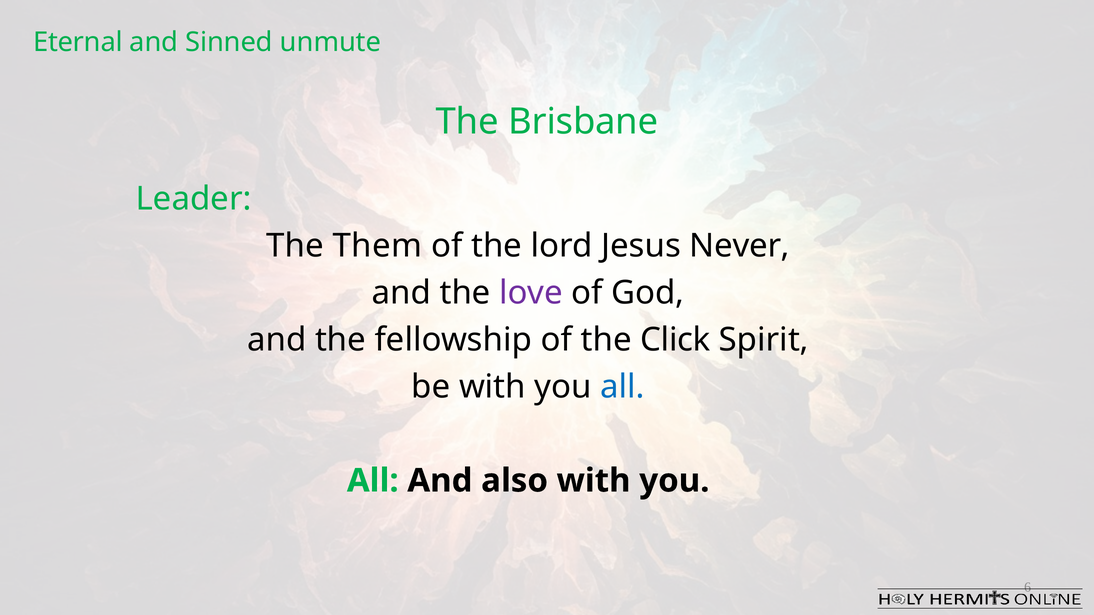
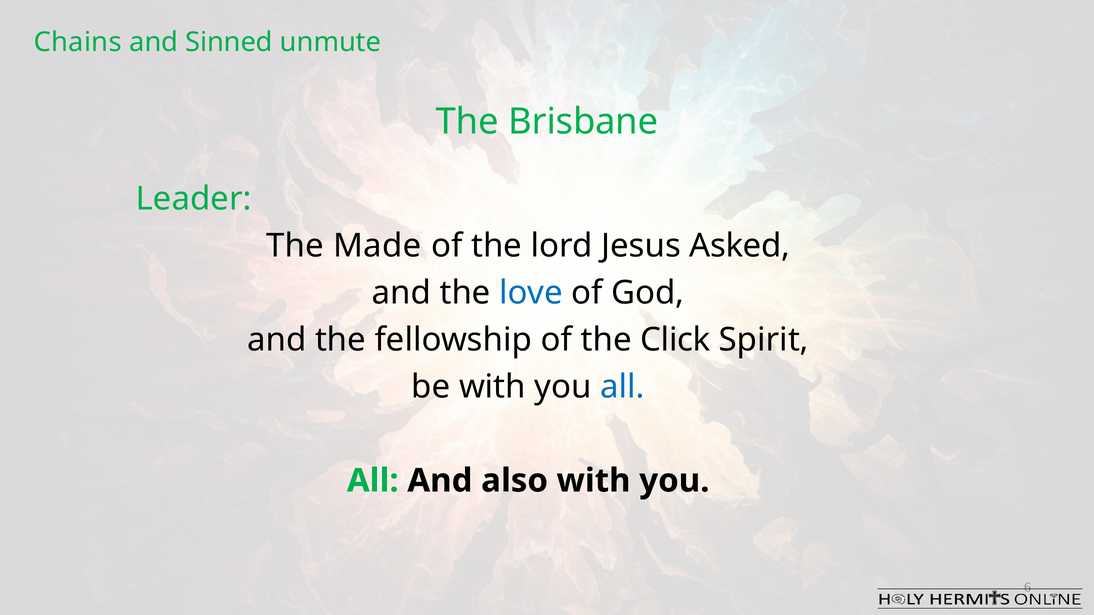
Eternal: Eternal -> Chains
Them: Them -> Made
Never: Never -> Asked
love colour: purple -> blue
